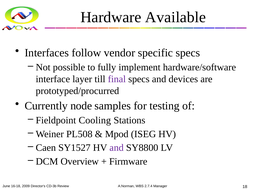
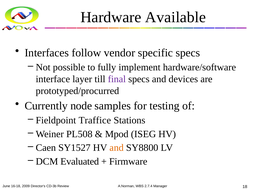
Cooling: Cooling -> Traffice
and at (117, 148) colour: purple -> orange
Overview: Overview -> Evaluated
